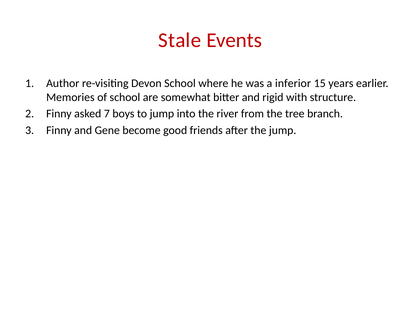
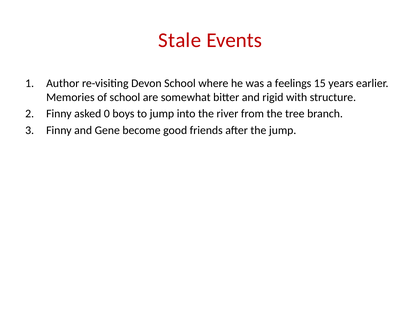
inferior: inferior -> feelings
7: 7 -> 0
